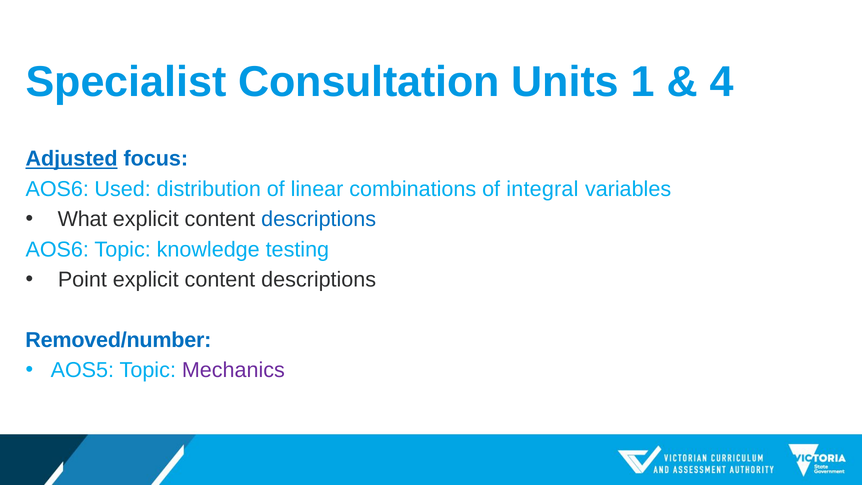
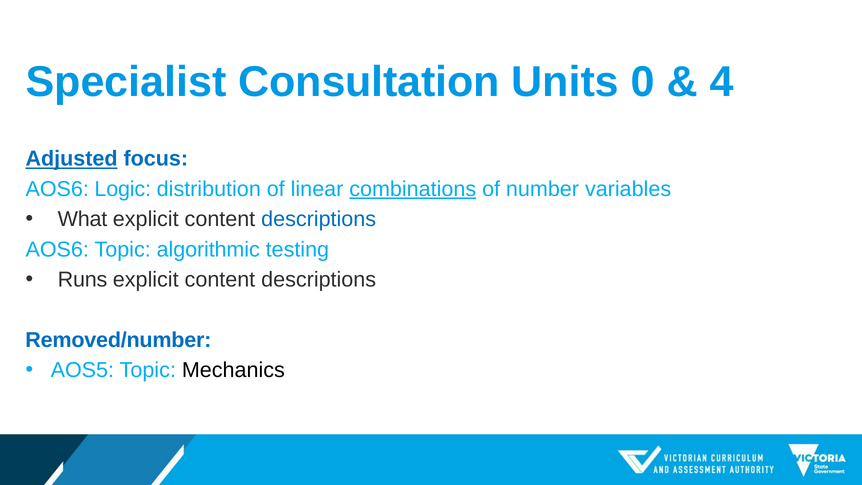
1: 1 -> 0
Used: Used -> Logic
combinations underline: none -> present
integral: integral -> number
knowledge: knowledge -> algorithmic
Point: Point -> Runs
Mechanics colour: purple -> black
